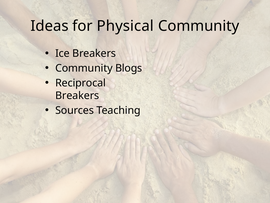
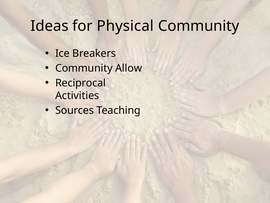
Blogs: Blogs -> Allow
Breakers at (77, 95): Breakers -> Activities
